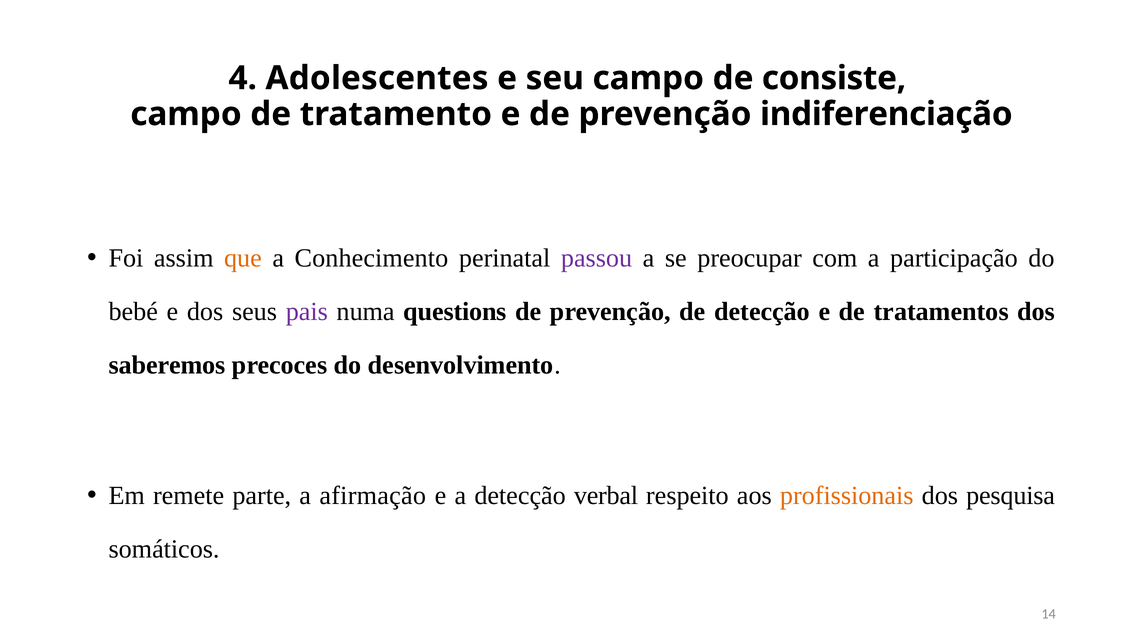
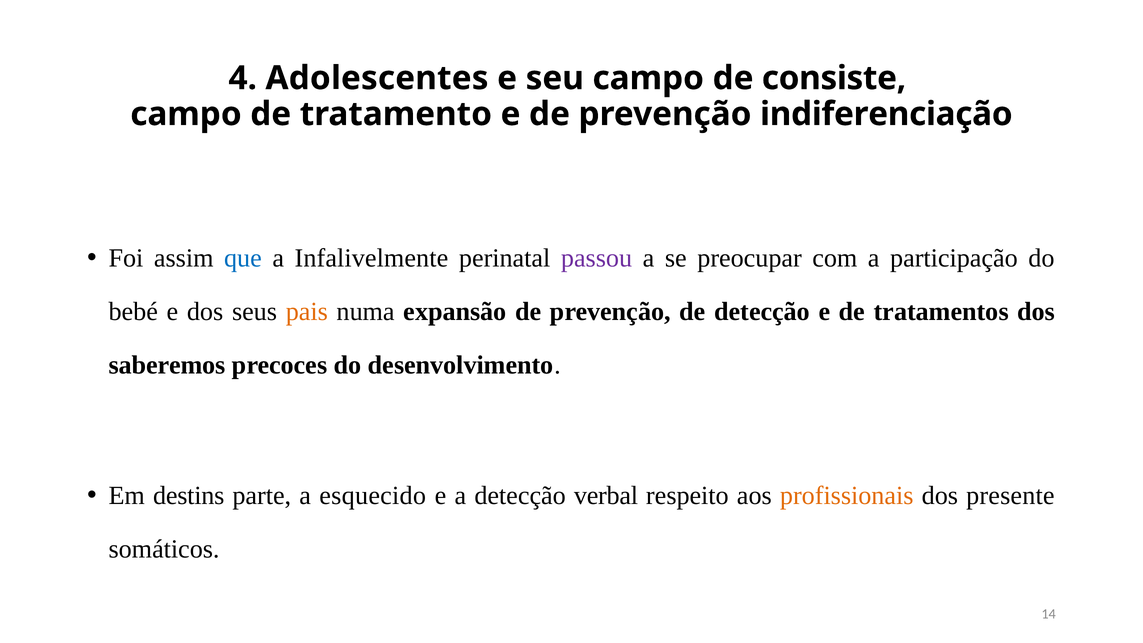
que colour: orange -> blue
Conhecimento: Conhecimento -> Infalivelmente
pais colour: purple -> orange
questions: questions -> expansão
remete: remete -> destins
afirmação: afirmação -> esquecido
pesquisa: pesquisa -> presente
